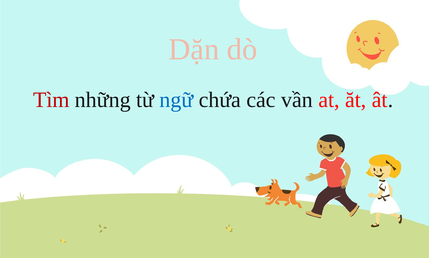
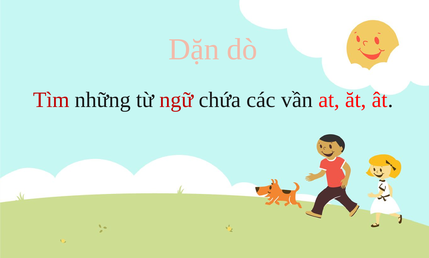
ngữ colour: blue -> red
